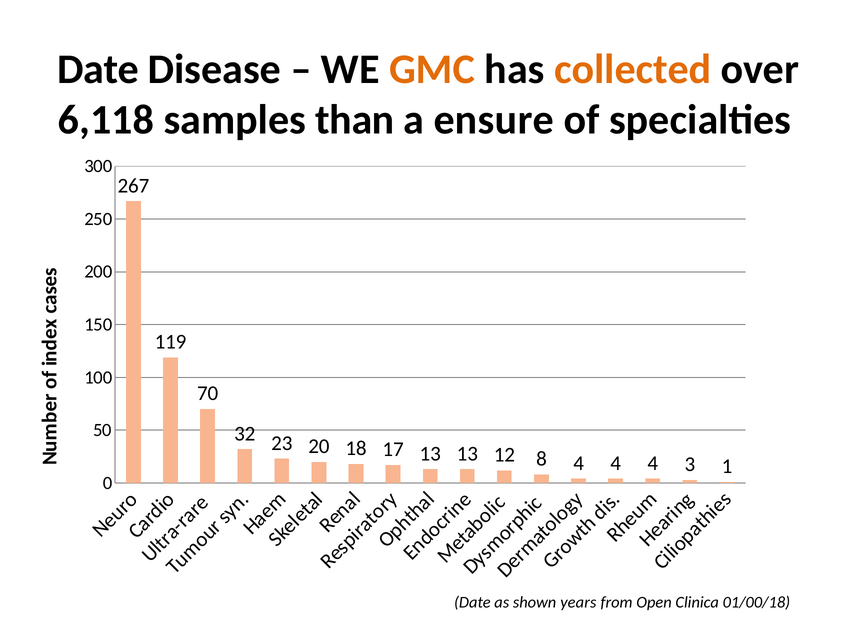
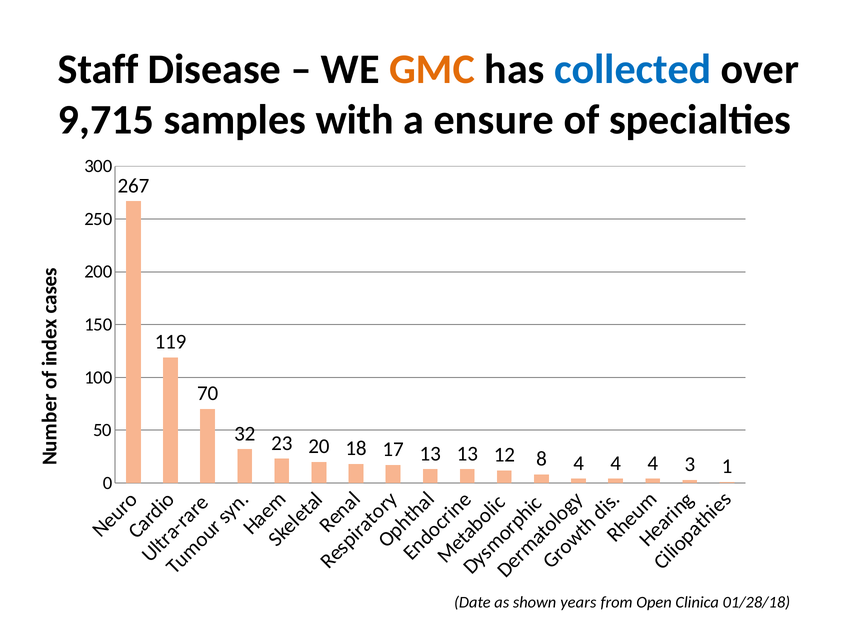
Date at (98, 70): Date -> Staff
collected colour: orange -> blue
6,118: 6,118 -> 9,715
than: than -> with
01/00/18: 01/00/18 -> 01/28/18
